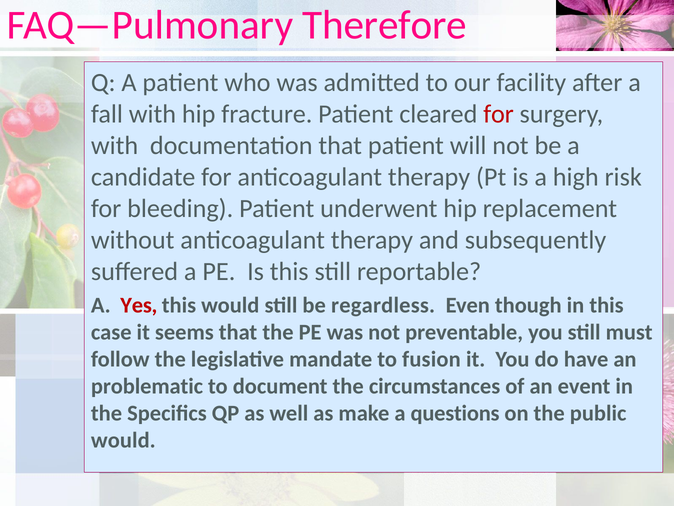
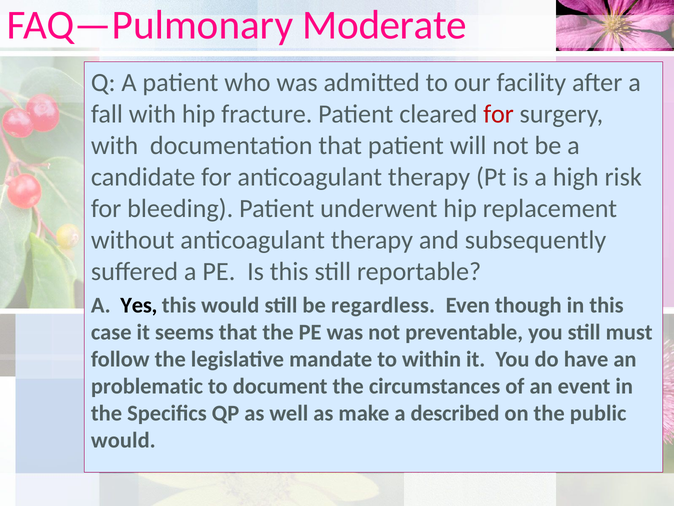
Therefore: Therefore -> Moderate
Yes colour: red -> black
fusion: fusion -> within
questions: questions -> described
